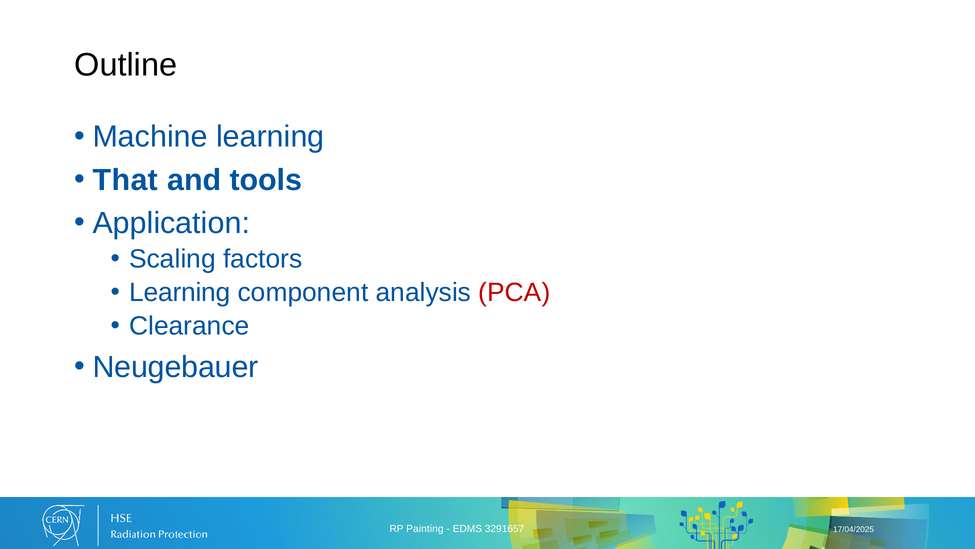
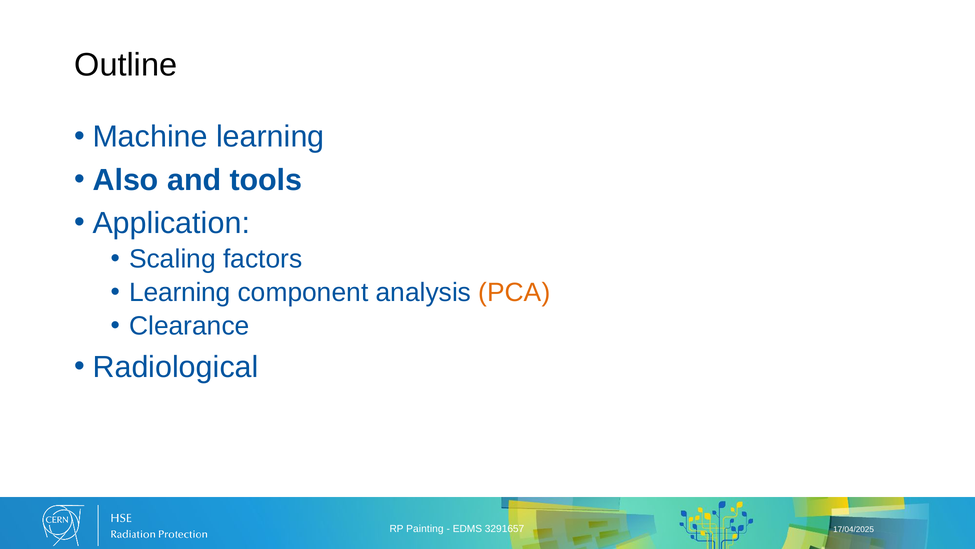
That: That -> Also
PCA colour: red -> orange
Neugebauer: Neugebauer -> Radiological
